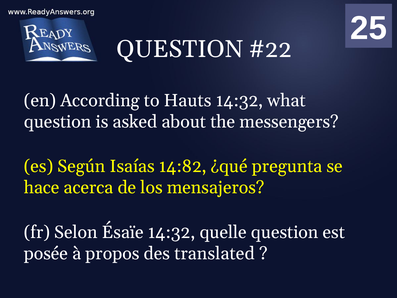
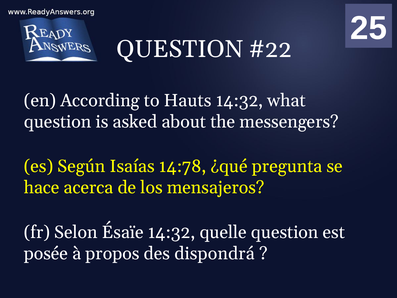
14:82: 14:82 -> 14:78
translated: translated -> dispondrá
